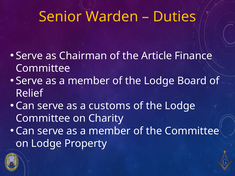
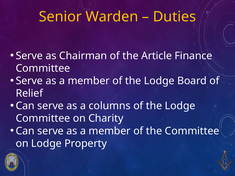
customs: customs -> columns
